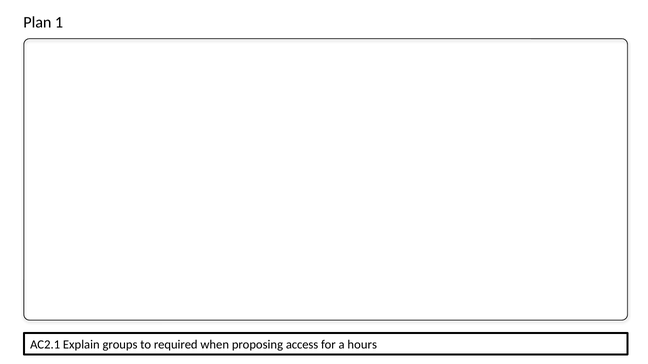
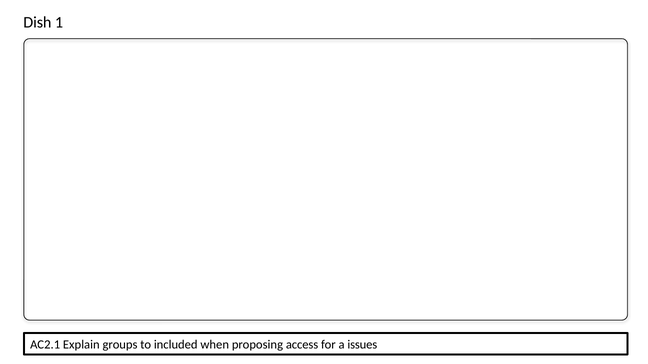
Plan: Plan -> Dish
required: required -> included
hours: hours -> issues
